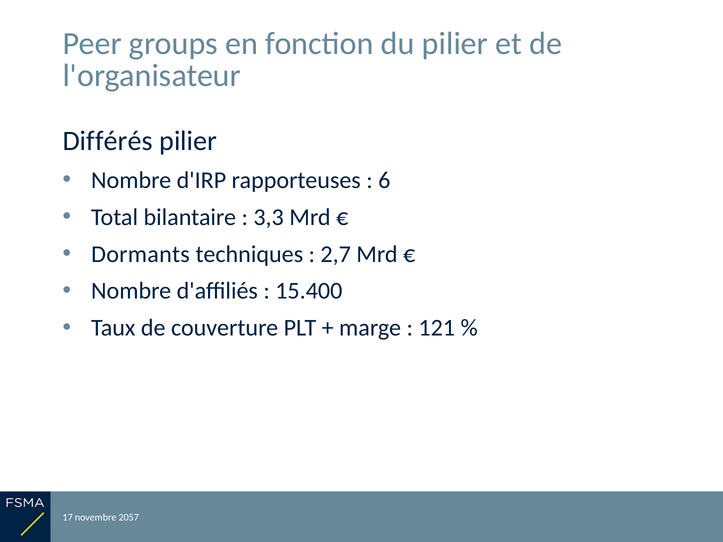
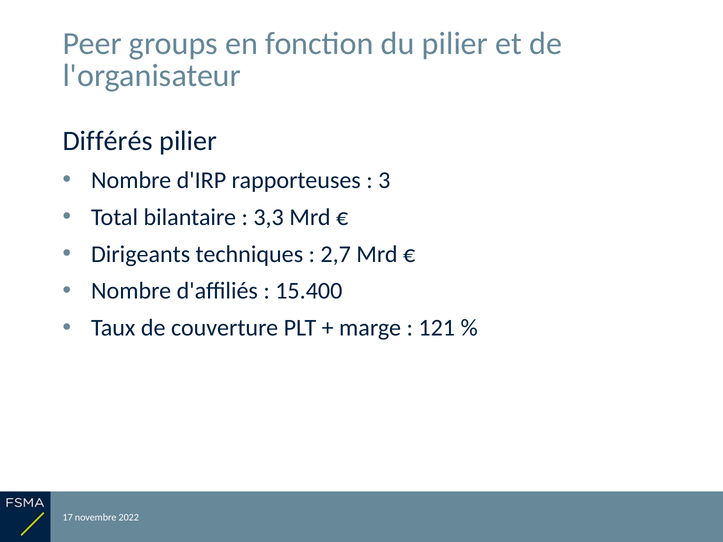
6: 6 -> 3
Dormants: Dormants -> Dirigeants
2057: 2057 -> 2022
